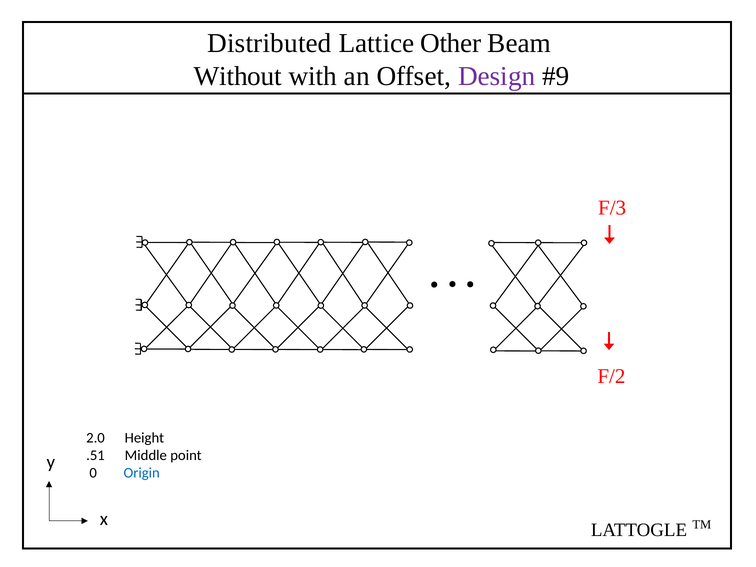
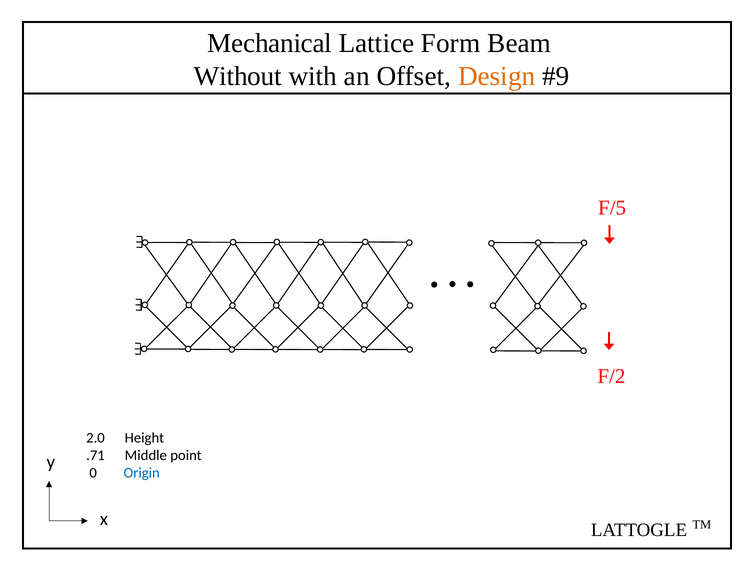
Distributed: Distributed -> Mechanical
Other: Other -> Form
Design colour: purple -> orange
F/3: F/3 -> F/5
.51: .51 -> .71
